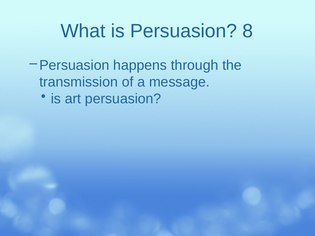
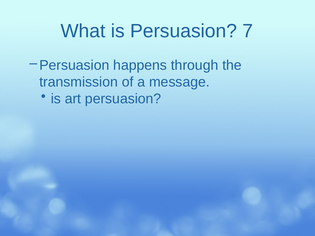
8: 8 -> 7
